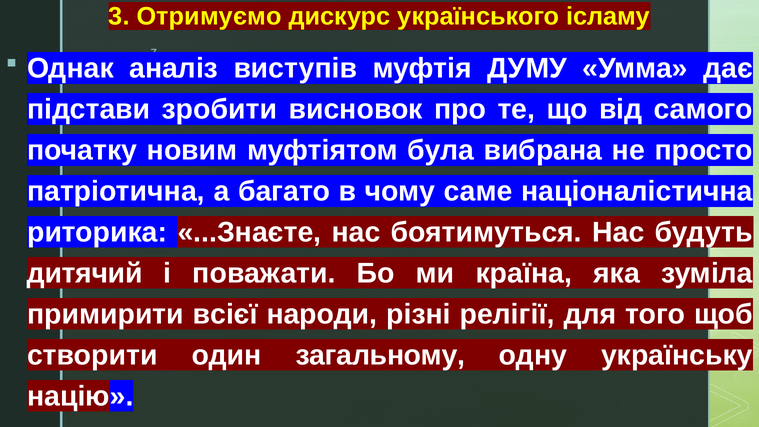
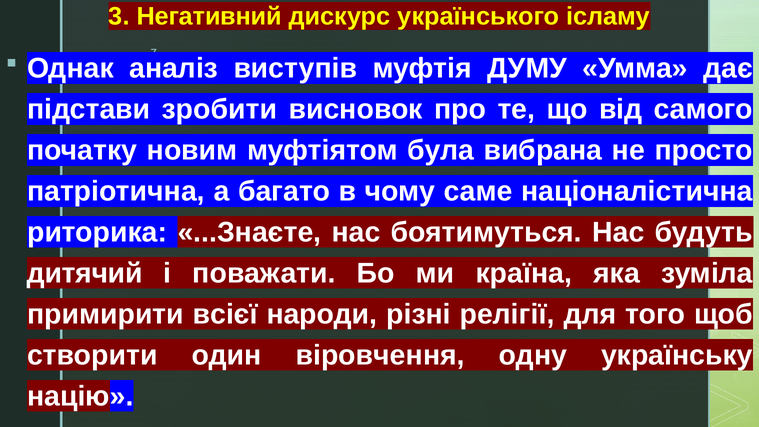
Отримуємо: Отримуємо -> Негативний
загальному: загальному -> віровчення
